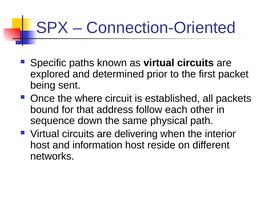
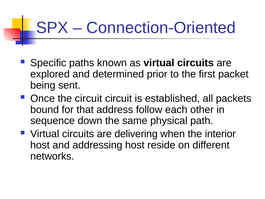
the where: where -> circuit
information: information -> addressing
